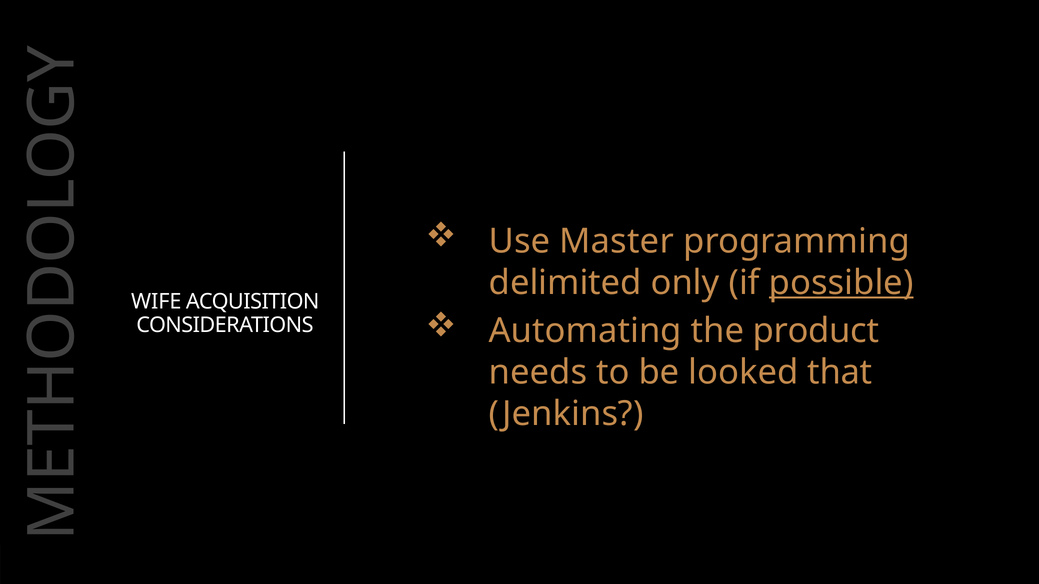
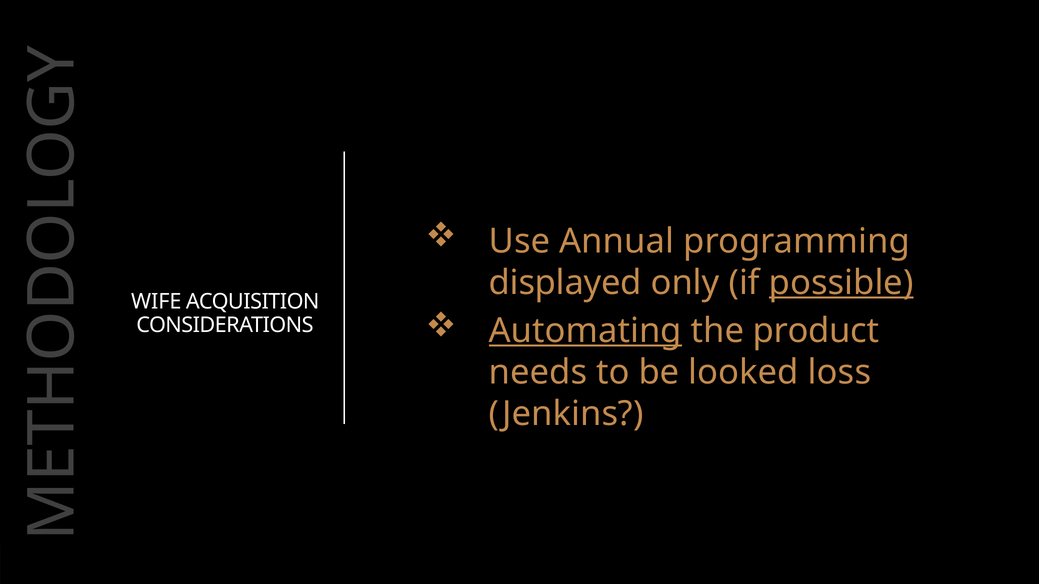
Master: Master -> Annual
delimited: delimited -> displayed
Automating underline: none -> present
that: that -> loss
